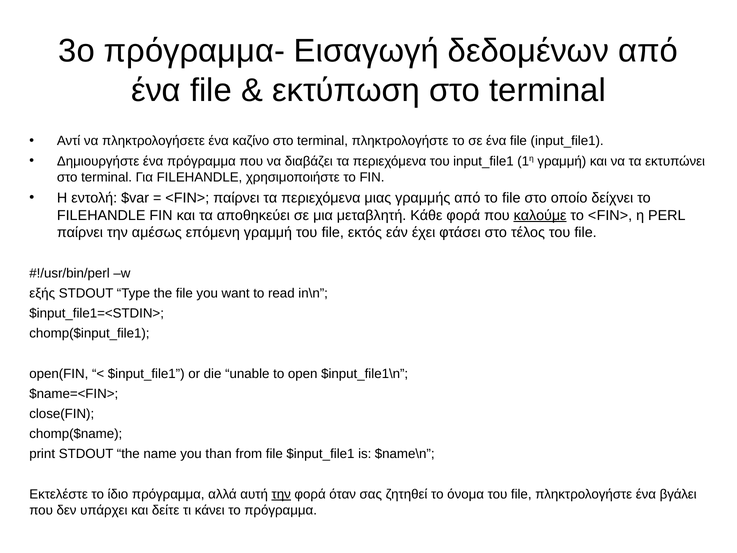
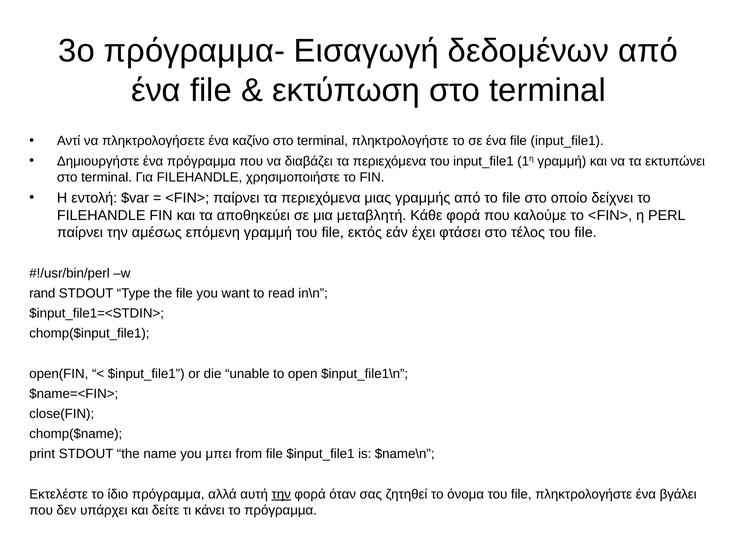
καλούμε underline: present -> none
εξής: εξής -> rand
than: than -> μπει
